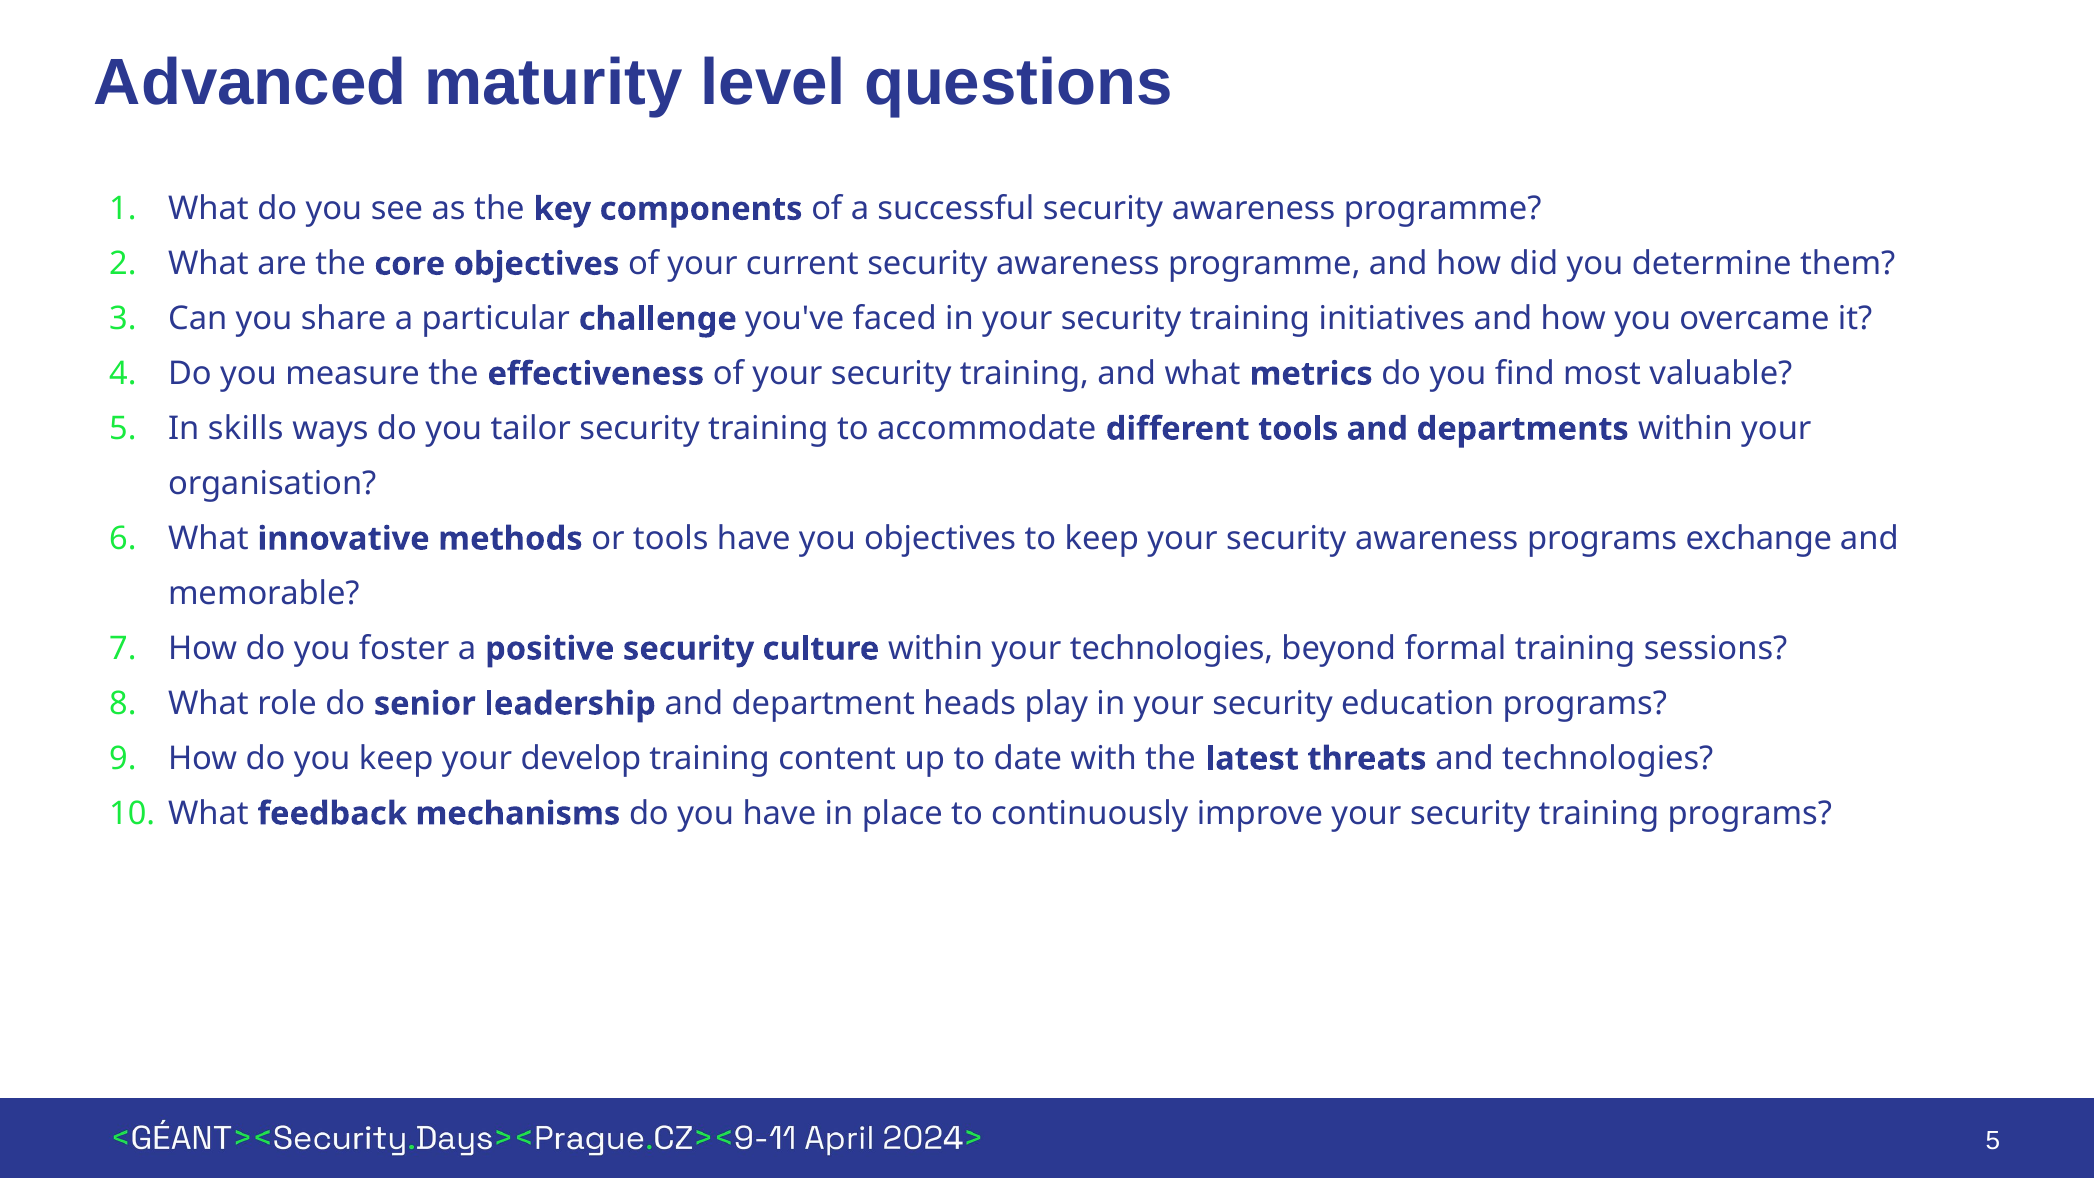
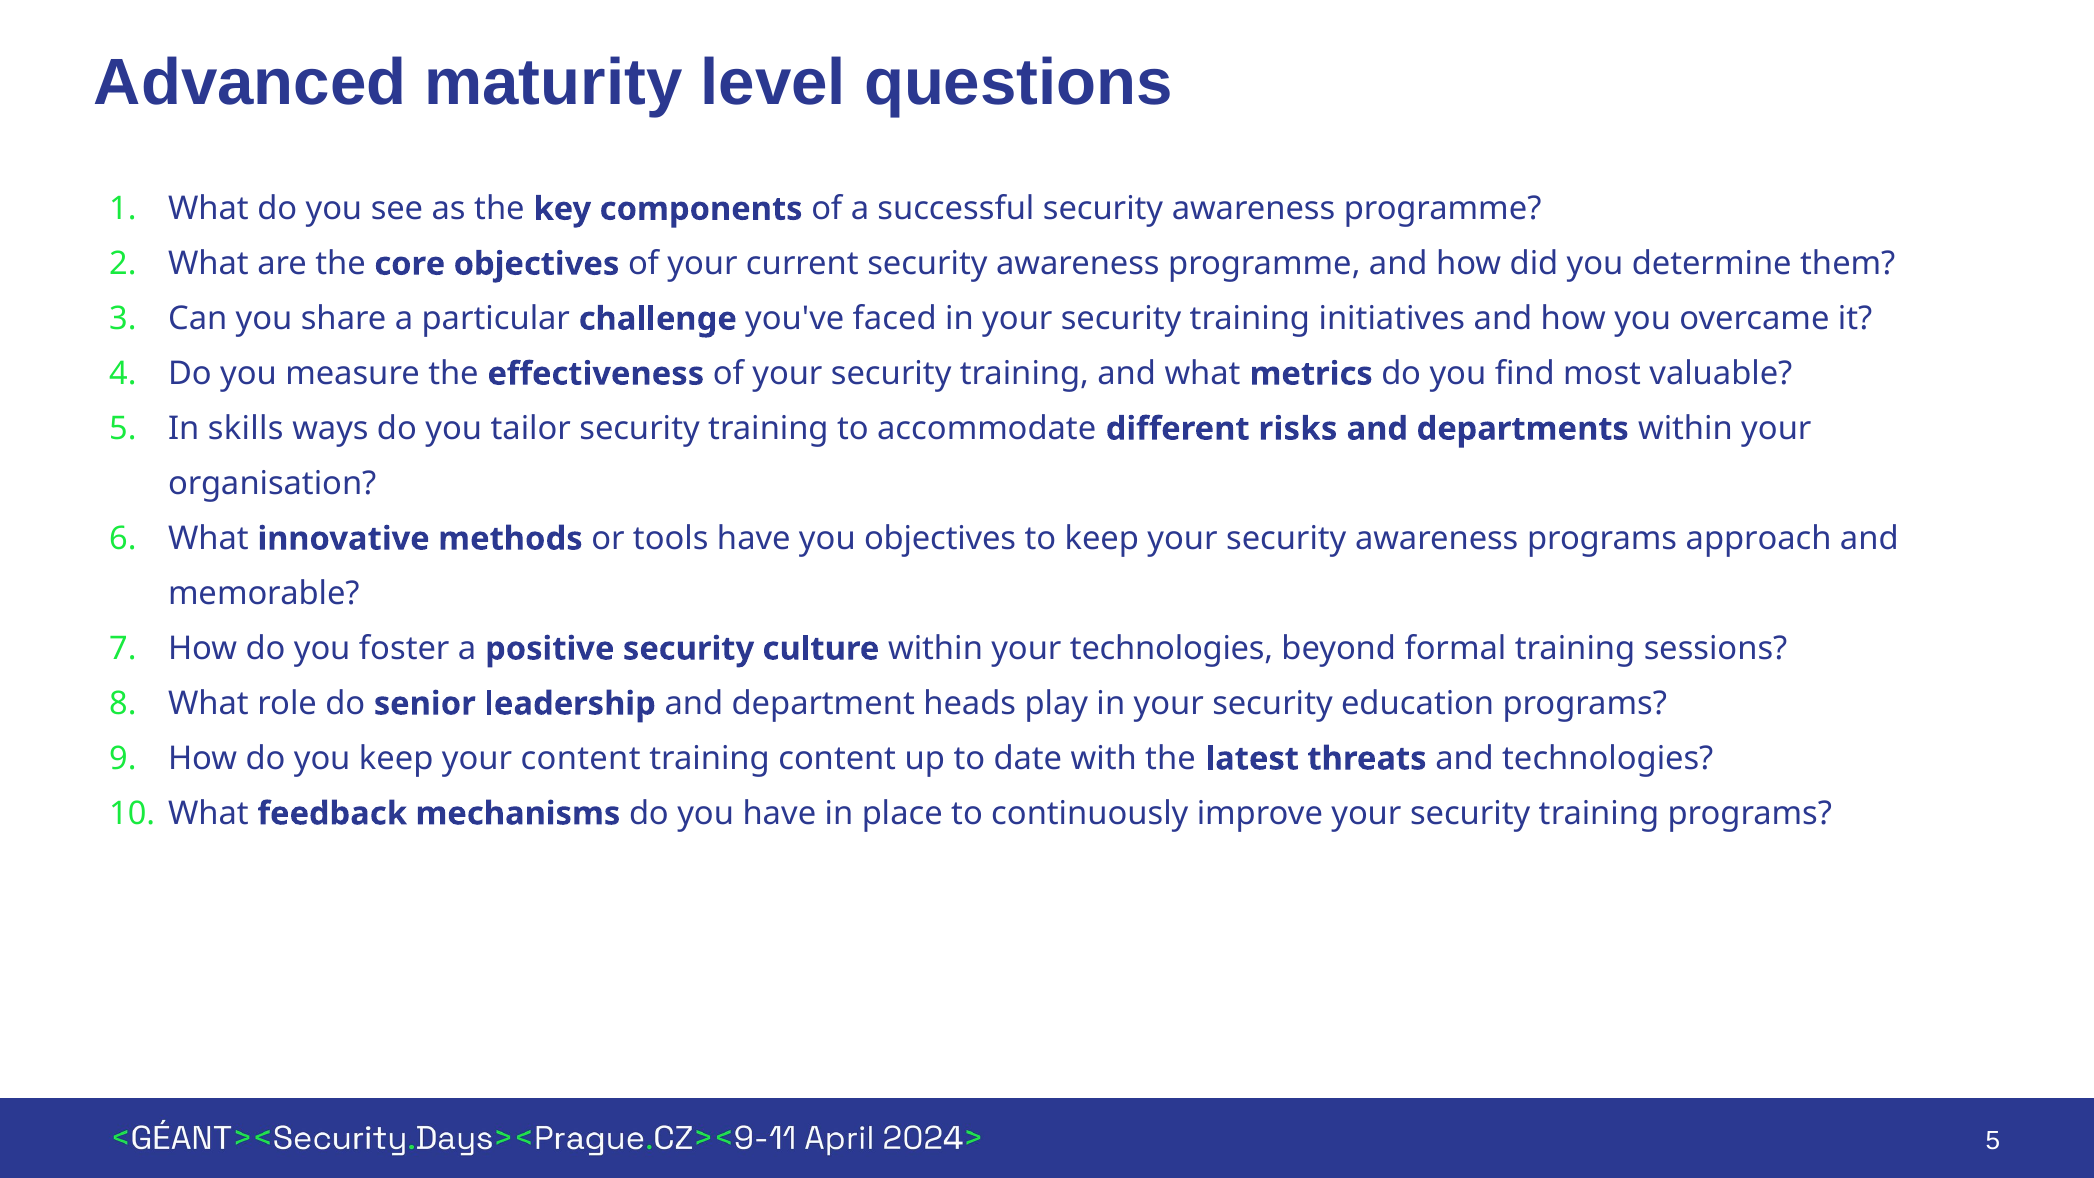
different tools: tools -> risks
exchange: exchange -> approach
your develop: develop -> content
